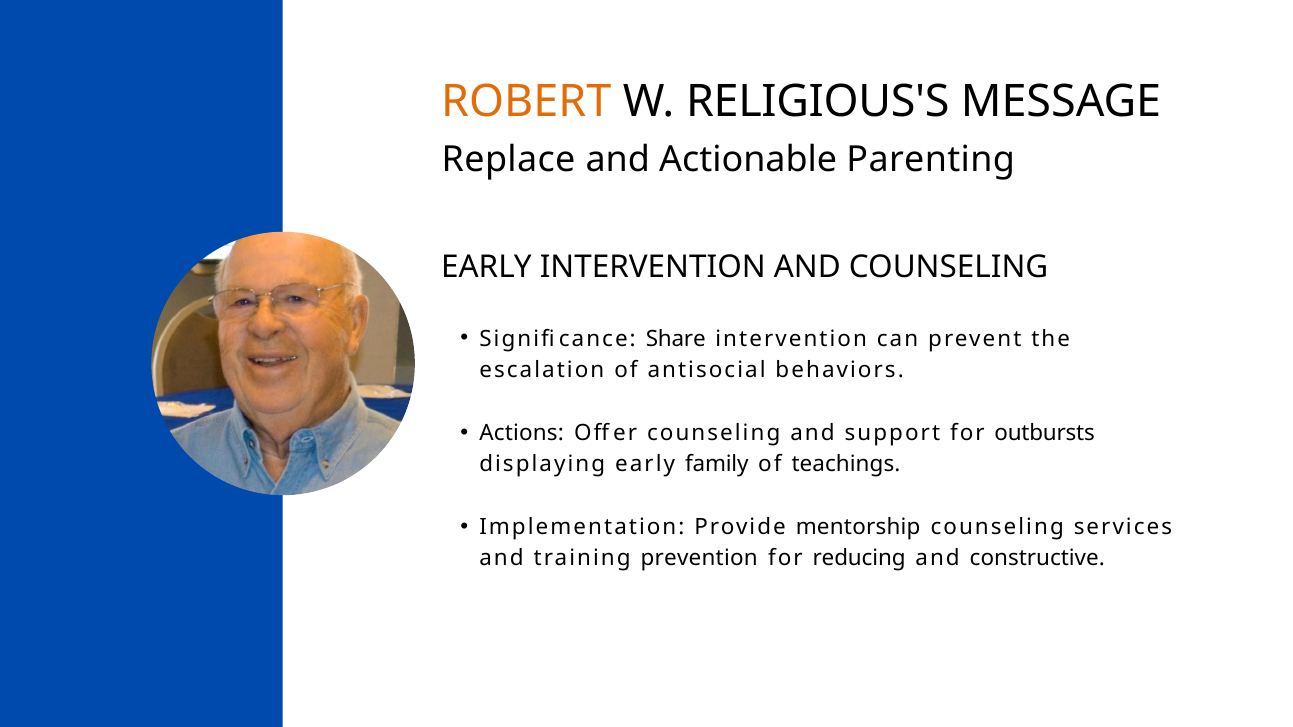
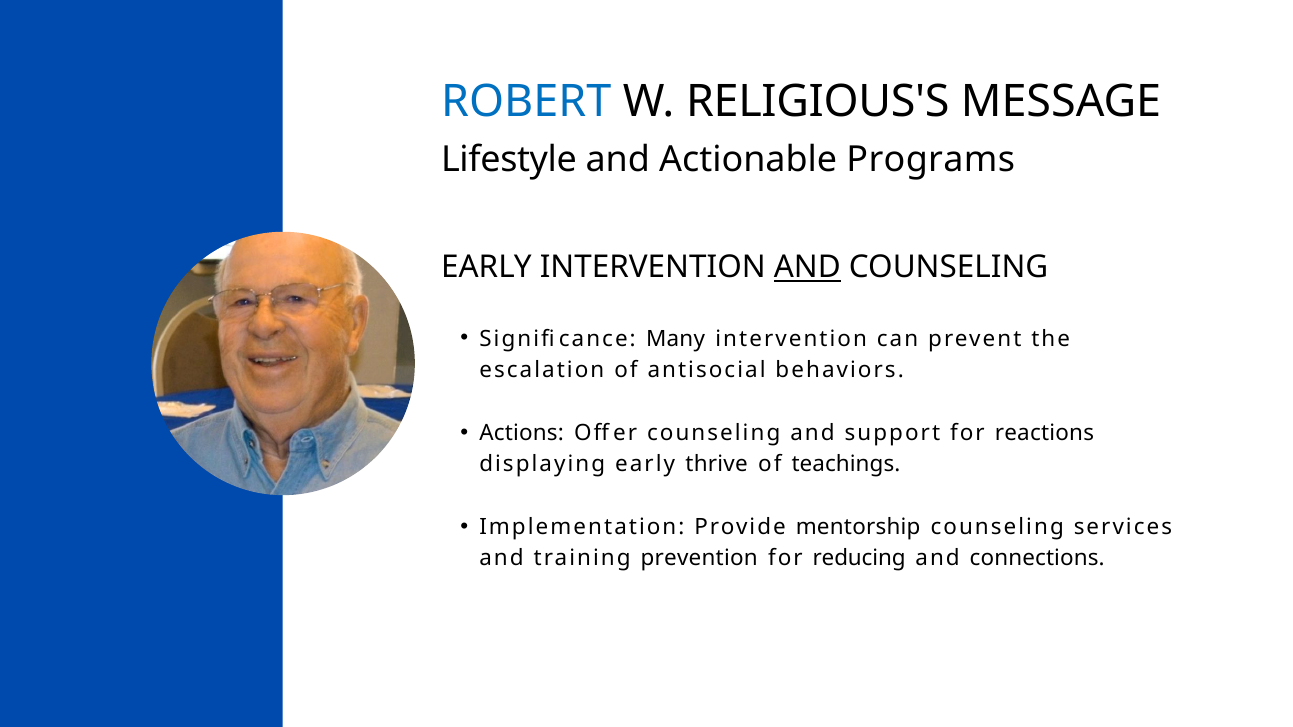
ROBERT colour: orange -> blue
Replace: Replace -> Lifestyle
Parenting: Parenting -> Programs
AND at (807, 268) underline: none -> present
Share: Share -> Many
outbursts: outbursts -> reactions
family: family -> thrive
constructive: constructive -> connections
